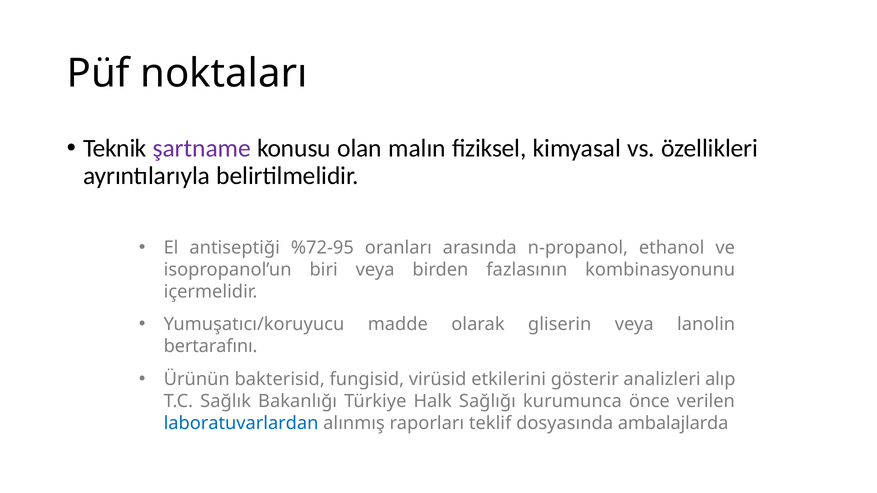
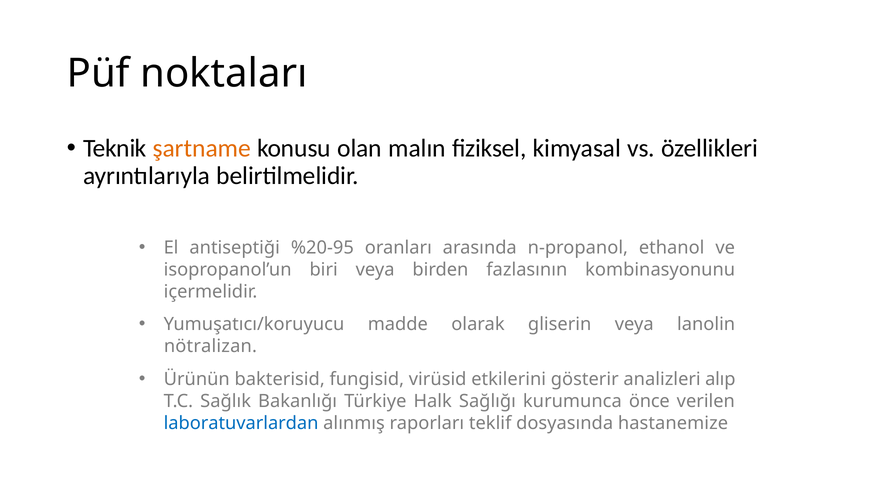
şartname colour: purple -> orange
%72-95: %72-95 -> %20-95
bertarafını: bertarafını -> nötralizan
ambalajlarda: ambalajlarda -> hastanemize
